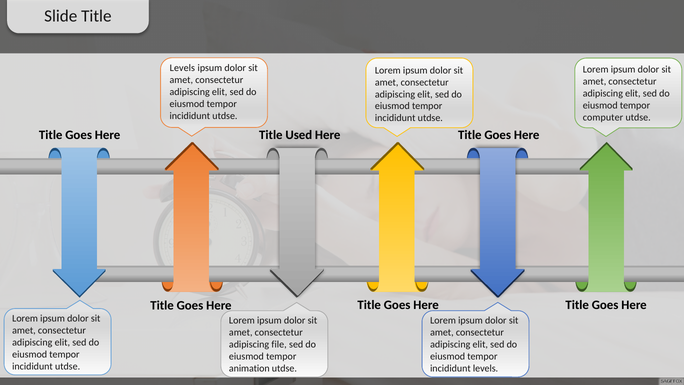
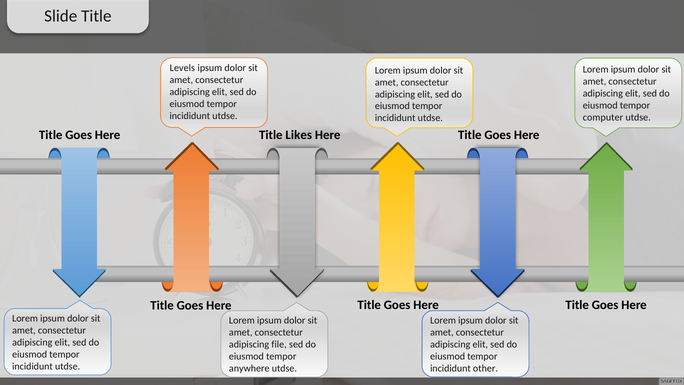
Used: Used -> Likes
incididunt levels: levels -> other
animation: animation -> anywhere
